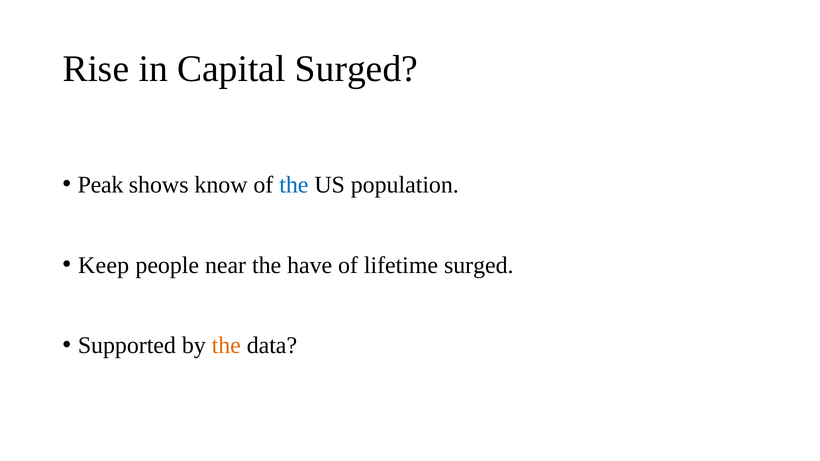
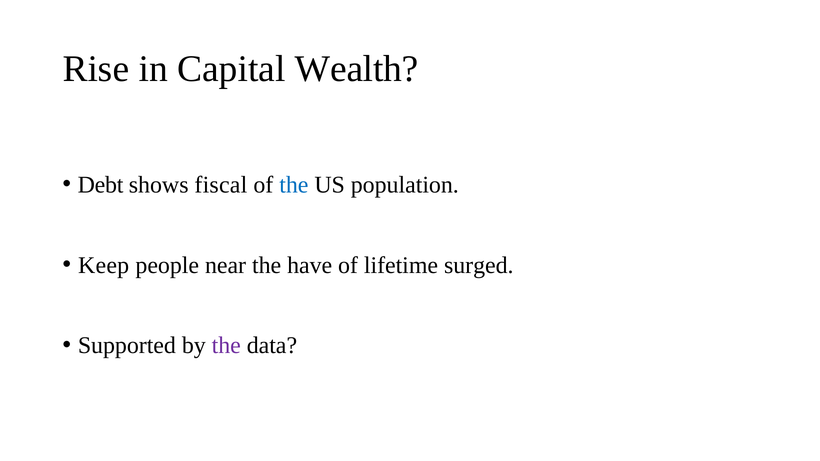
Capital Surged: Surged -> Wealth
Peak: Peak -> Debt
know: know -> fiscal
the at (226, 346) colour: orange -> purple
